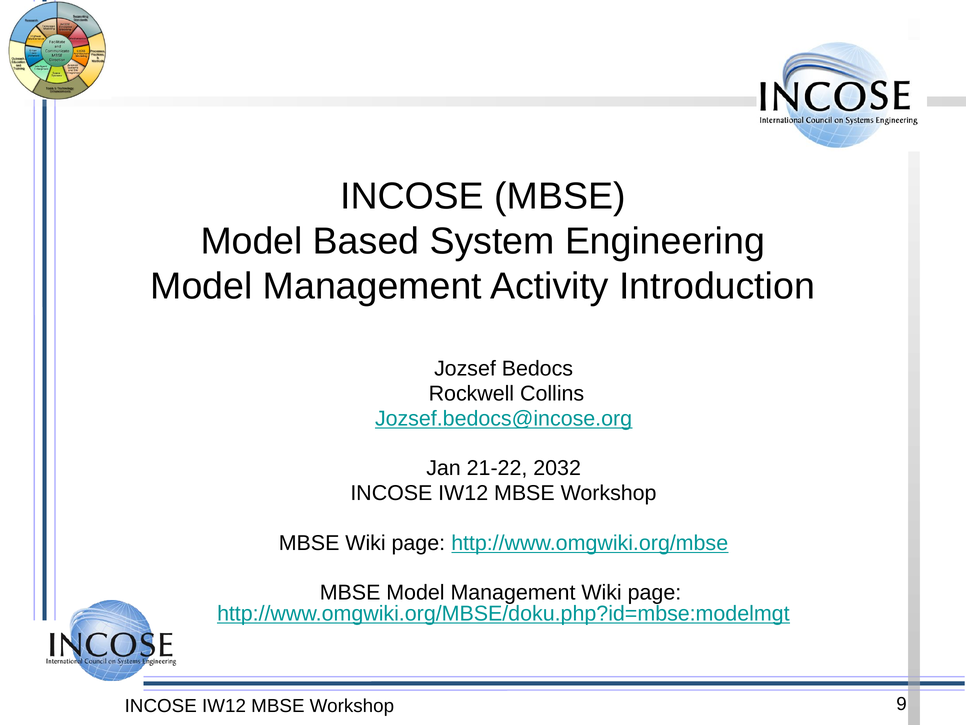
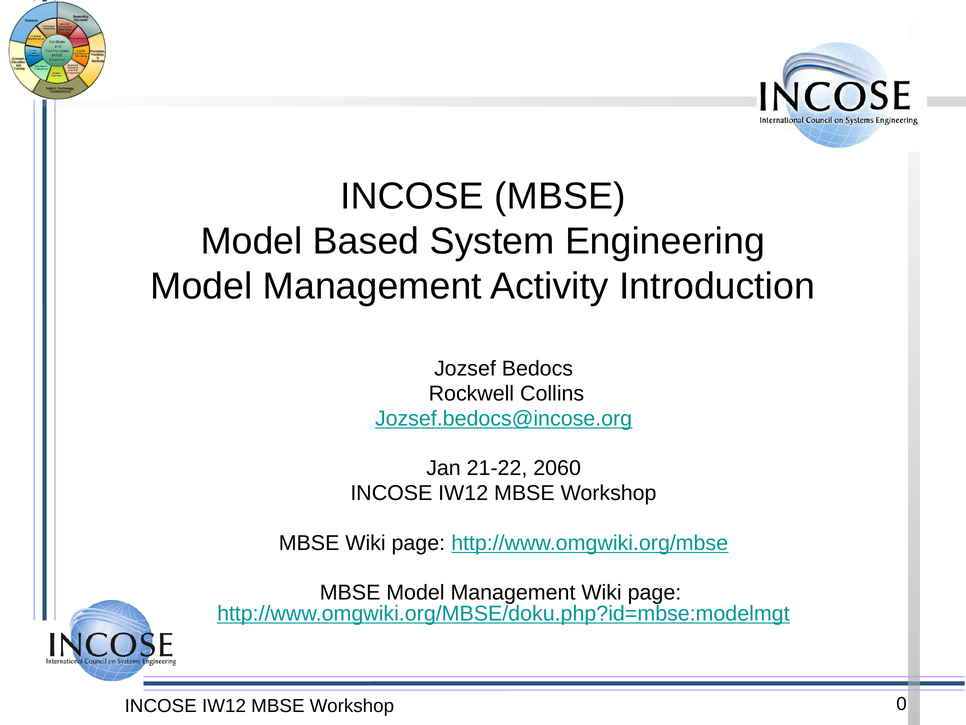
2032: 2032 -> 2060
9: 9 -> 0
